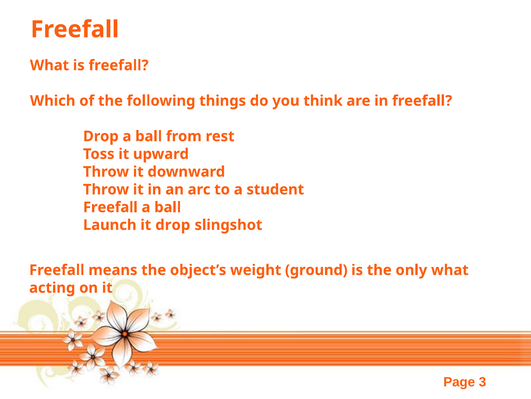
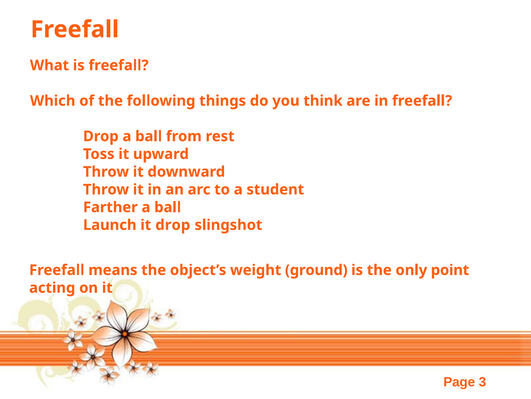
Freefall at (110, 207): Freefall -> Farther
only what: what -> point
